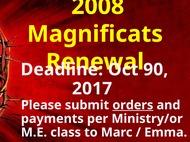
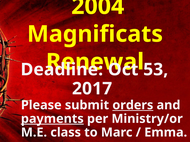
2008: 2008 -> 2004
90: 90 -> 53
payments underline: none -> present
